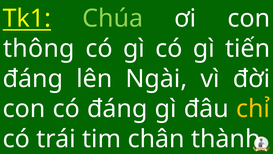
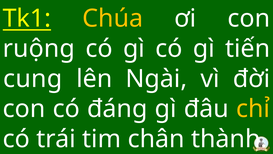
Chúa colour: light green -> yellow
thông: thông -> ruộng
đáng at (33, 79): đáng -> cung
